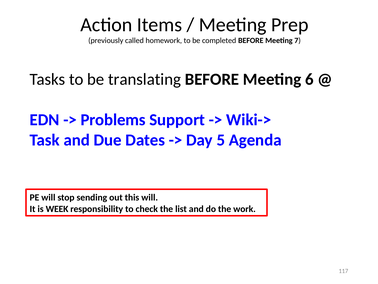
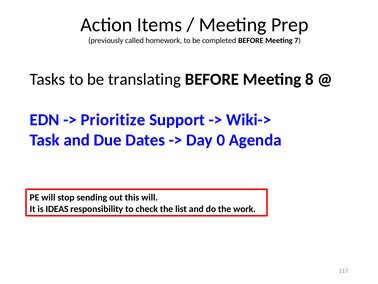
6: 6 -> 8
Problems: Problems -> Prioritize
5: 5 -> 0
WEEK: WEEK -> IDEAS
